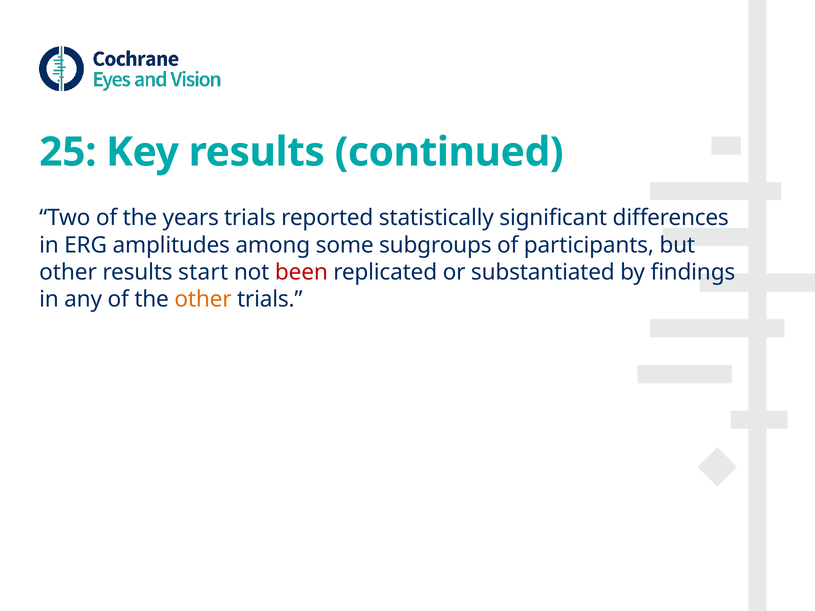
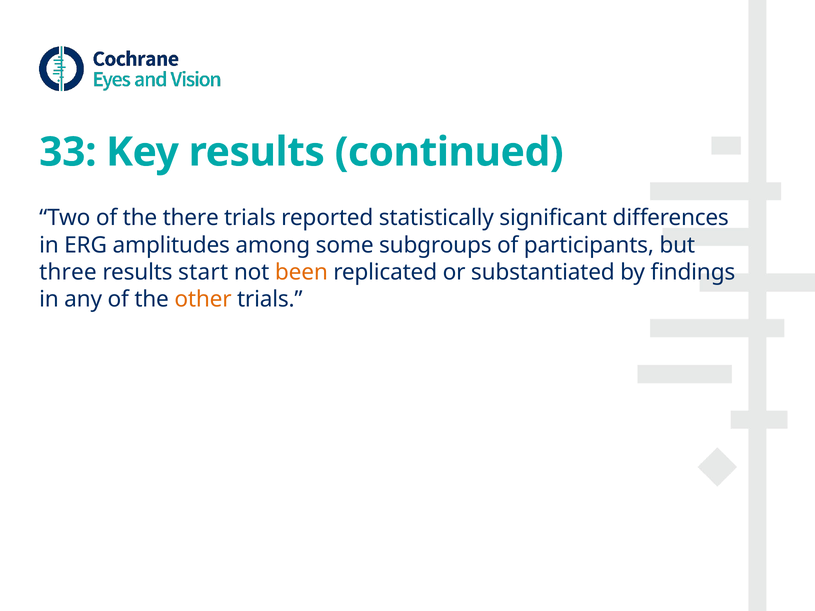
25: 25 -> 33
years: years -> there
other at (68, 272): other -> three
been colour: red -> orange
